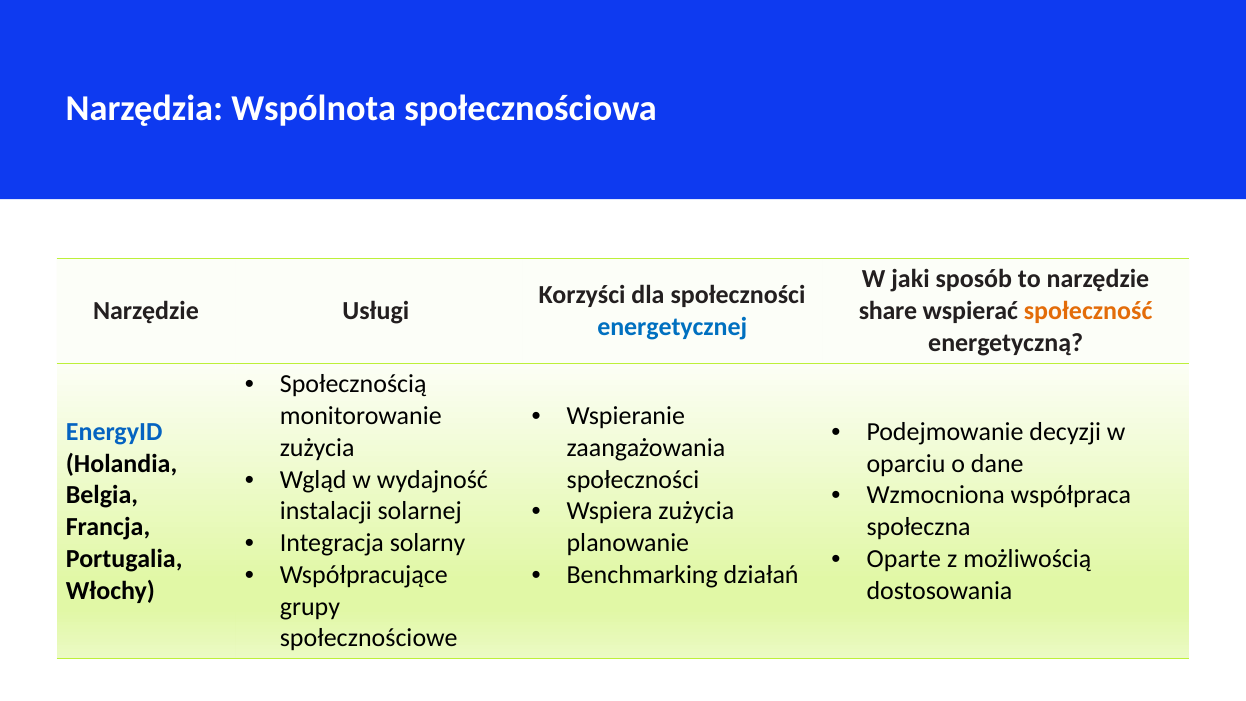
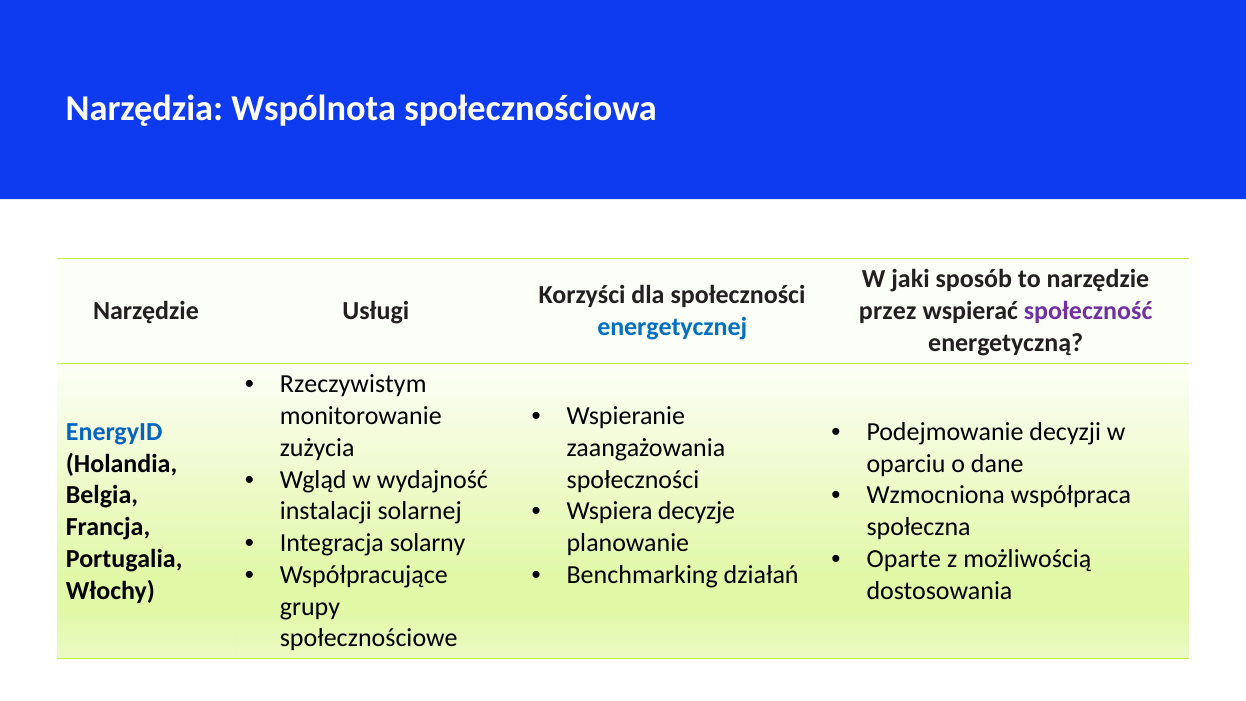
share: share -> przez
społeczność colour: orange -> purple
Społecznością: Społecznością -> Rzeczywistym
Wspiera zużycia: zużycia -> decyzje
